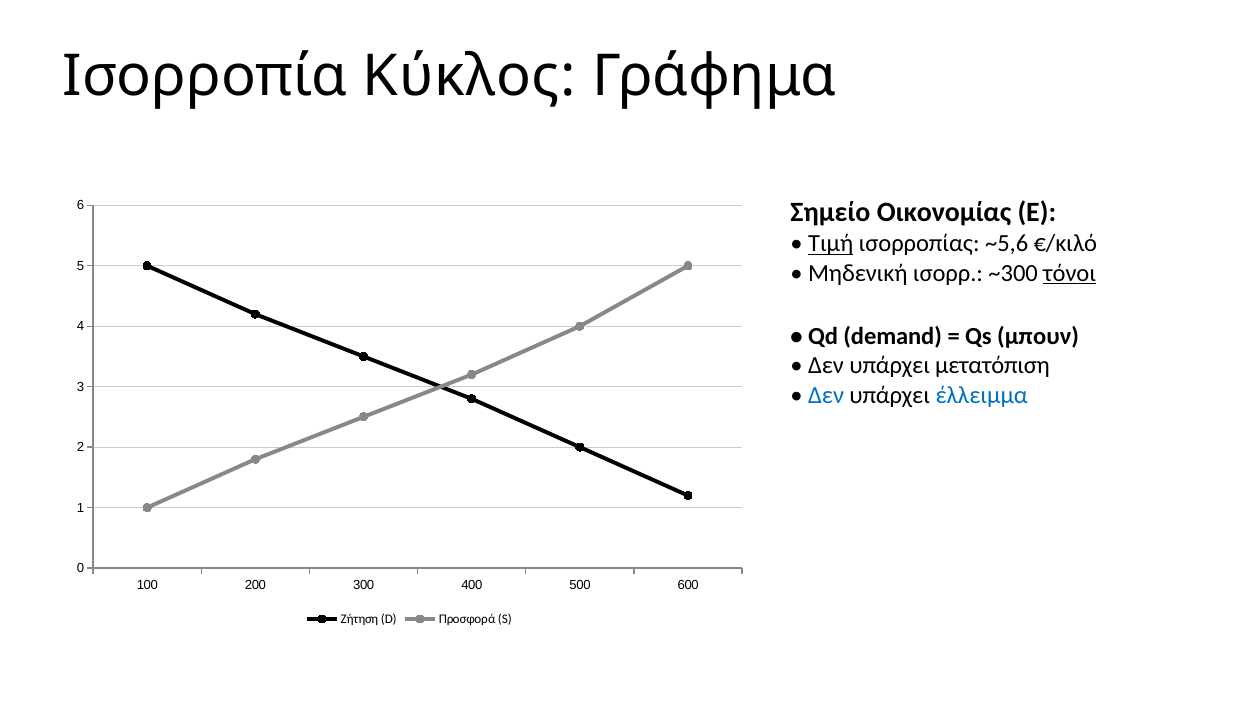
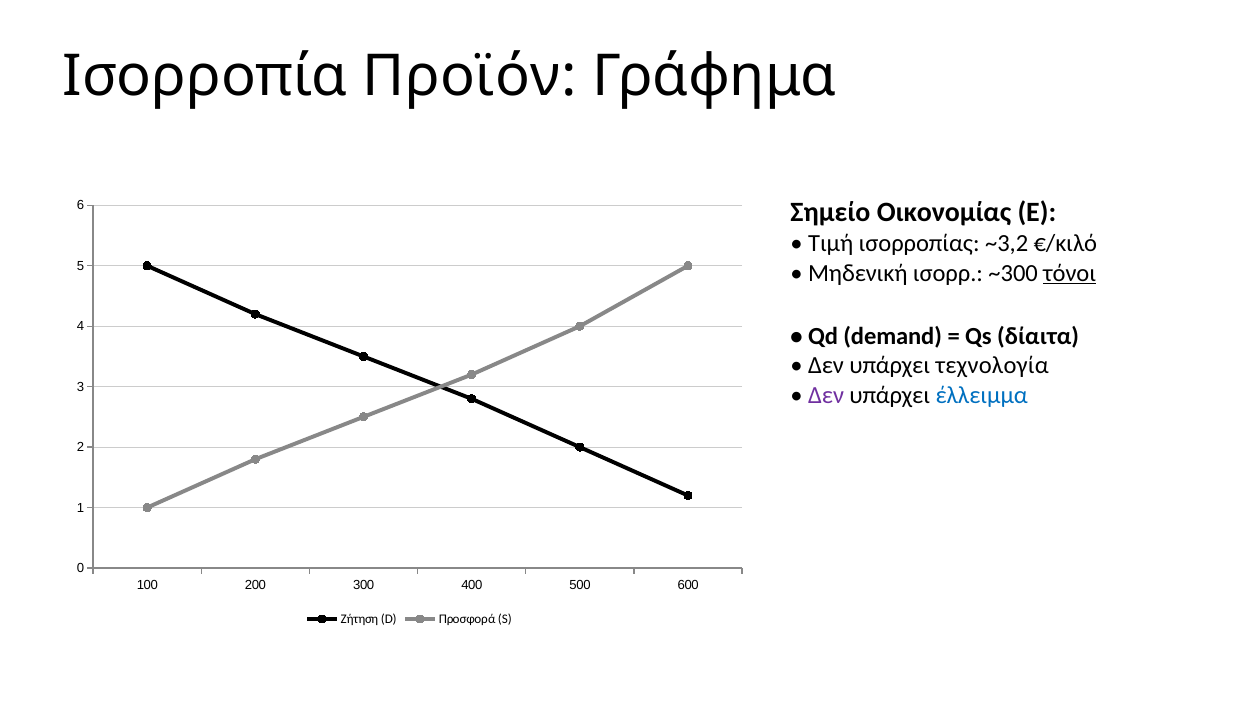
Κύκλος: Κύκλος -> Προϊόν
Τιμή underline: present -> none
~5,6: ~5,6 -> ~3,2
μπουν: μπουν -> δίαιτα
μετατόπιση: μετατόπιση -> τεχνολογία
Δεν at (826, 395) colour: blue -> purple
